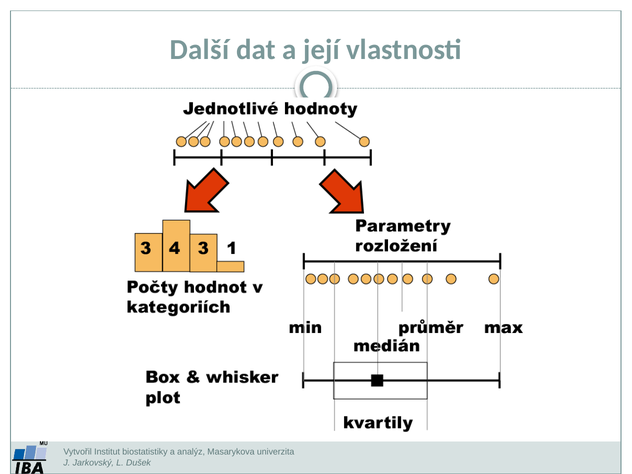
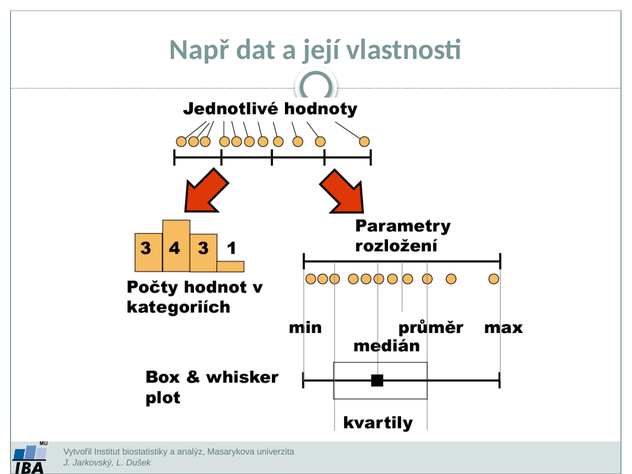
Další: Další -> Např
